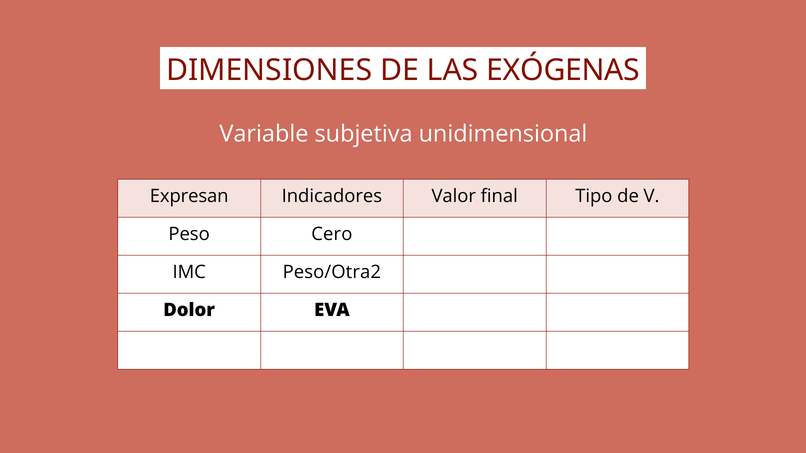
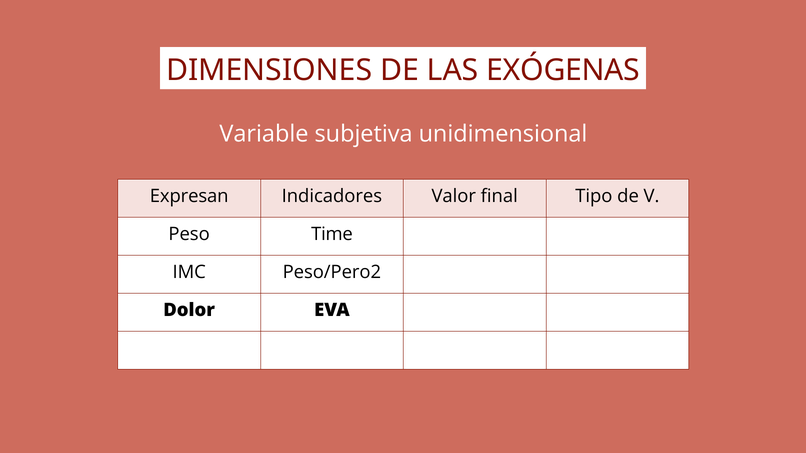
Cero: Cero -> Time
Peso/Otra2: Peso/Otra2 -> Peso/Pero2
